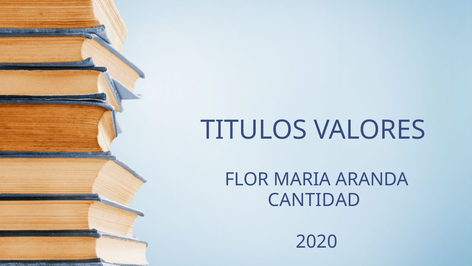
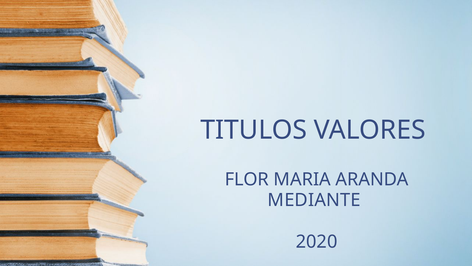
CANTIDAD: CANTIDAD -> MEDIANTE
